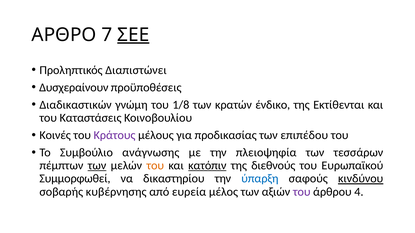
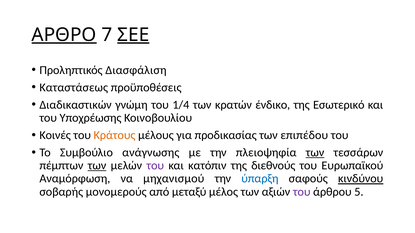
ΑΡΘΡΟ underline: none -> present
Διαπιστώνει: Διαπιστώνει -> Διασφάλιση
Δυσχεραίνουν: Δυσχεραίνουν -> Καταστάσεως
1/8: 1/8 -> 1/4
Εκτίθενται: Εκτίθενται -> Εσωτερικό
Καταστάσεις: Καταστάσεις -> Υποχρέωσης
Κράτους colour: purple -> orange
των at (315, 153) underline: none -> present
του at (155, 166) colour: orange -> purple
κατόπιν underline: present -> none
Συμμορφωθεί: Συμμορφωθεί -> Αναμόρφωση
δικαστηρίου: δικαστηρίου -> μηχανισμού
κυβέρνησης: κυβέρνησης -> μονομερούς
ευρεία: ευρεία -> μεταξύ
4: 4 -> 5
